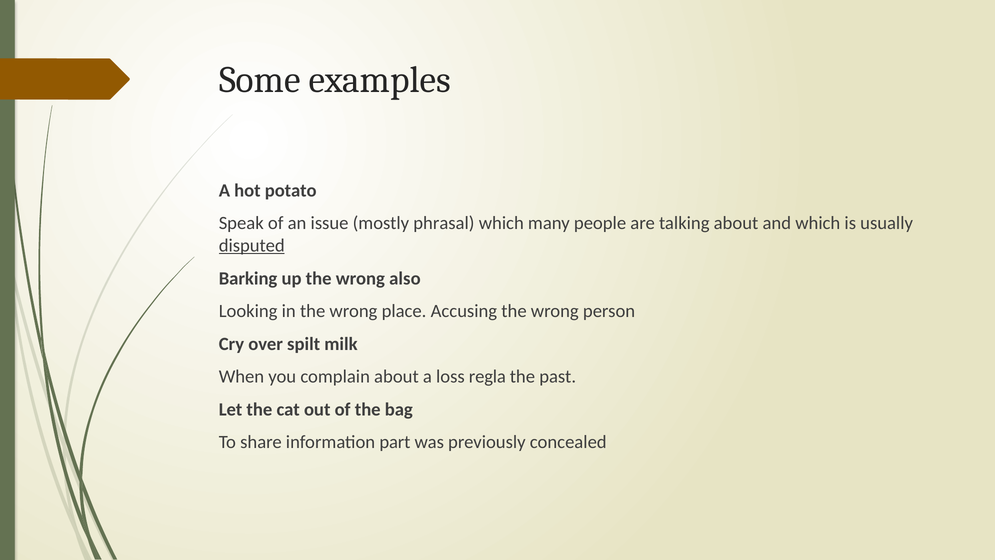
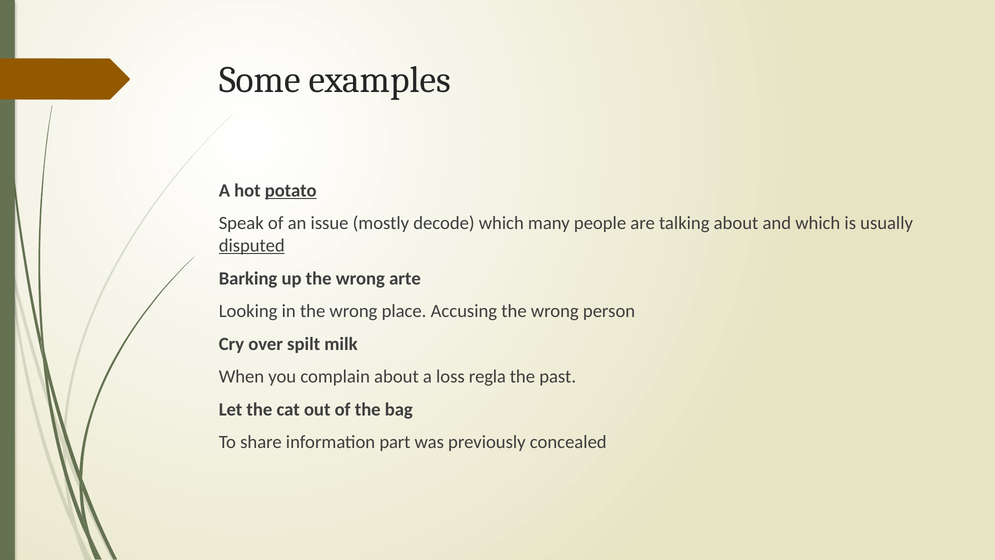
potato underline: none -> present
phrasal: phrasal -> decode
also: also -> arte
